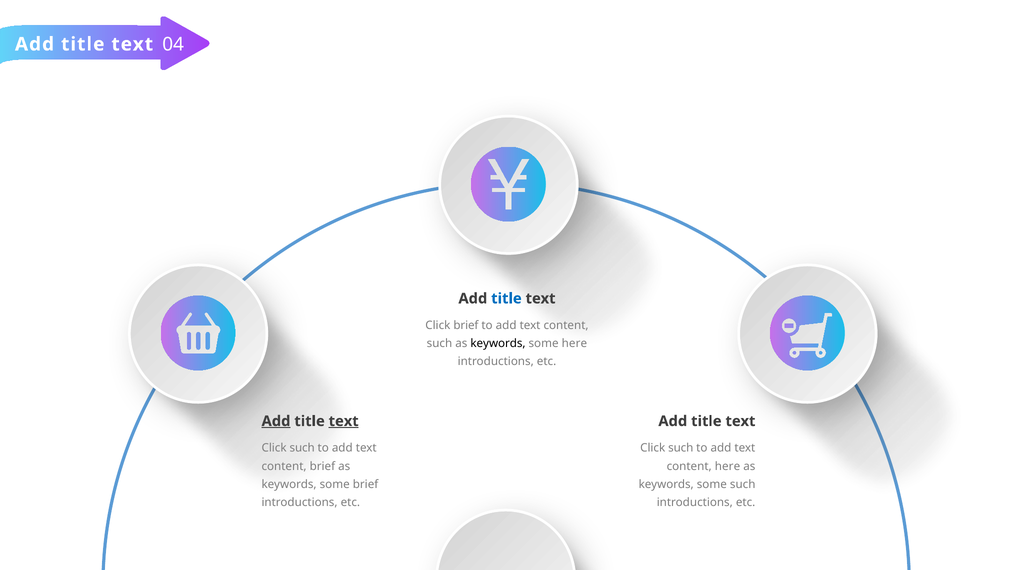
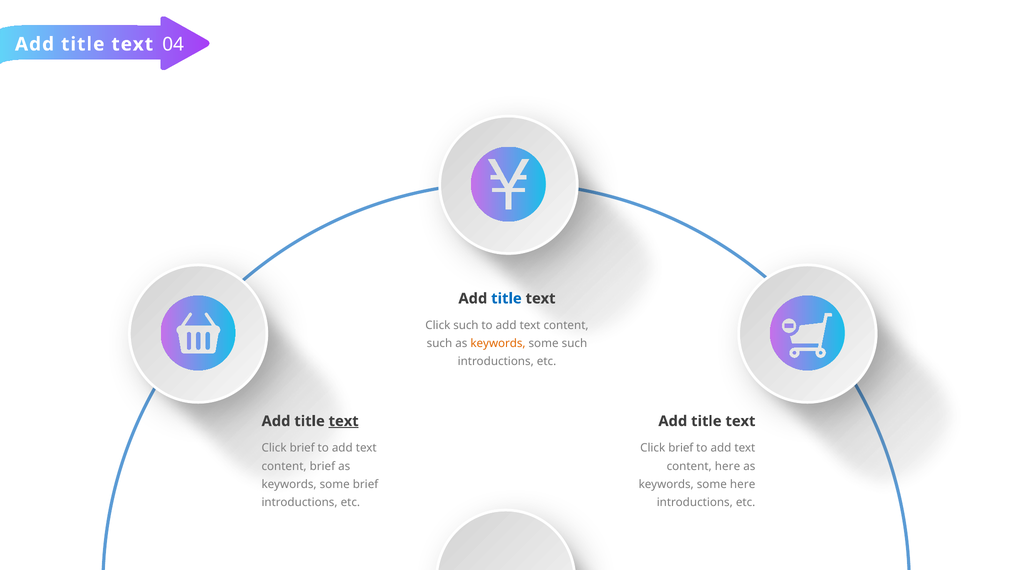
Click brief: brief -> such
keywords at (498, 344) colour: black -> orange
some here: here -> such
Add at (276, 421) underline: present -> none
such at (302, 448): such -> brief
such at (681, 448): such -> brief
some such: such -> here
